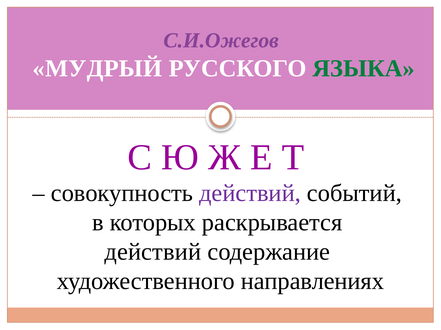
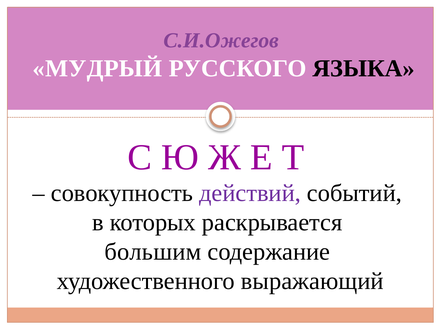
ЯЗЫКА colour: green -> black
действий at (153, 252): действий -> большим
направлениях: направлениях -> выражающий
